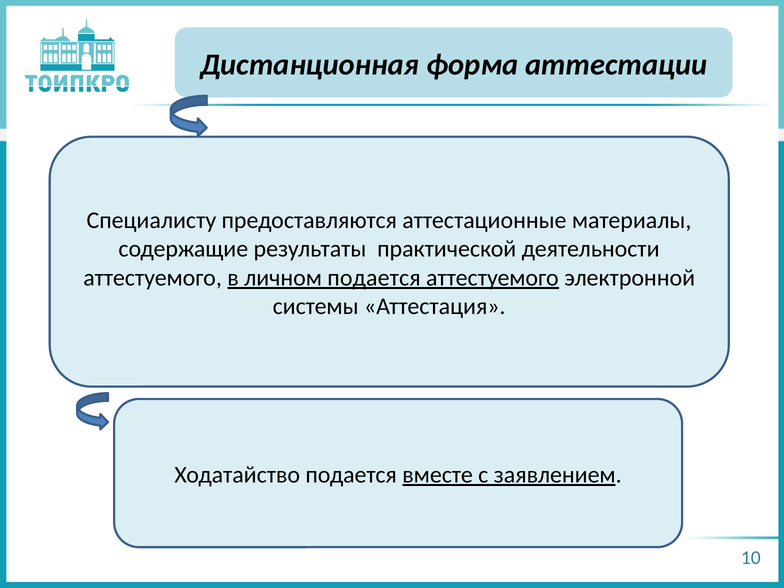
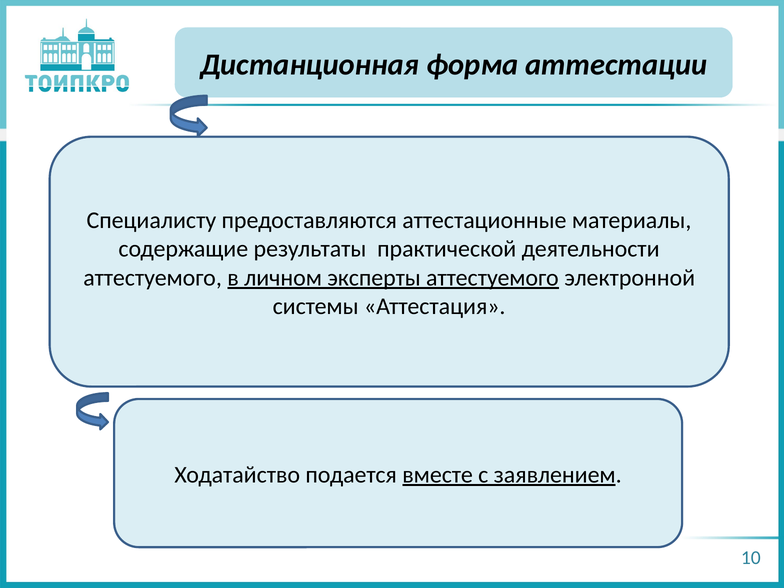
личном подается: подается -> эксперты
